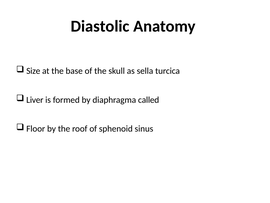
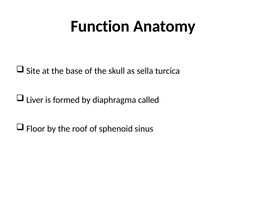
Diastolic: Diastolic -> Function
Size: Size -> Site
